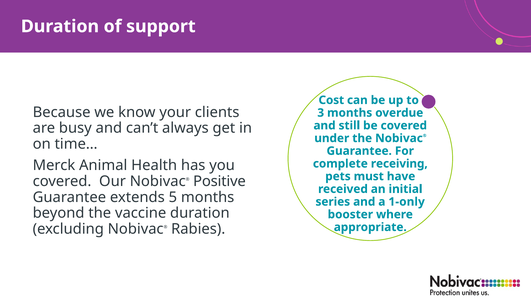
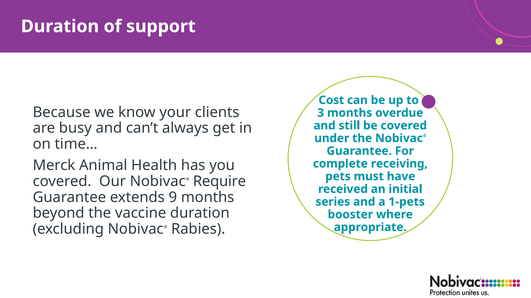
Positive: Positive -> Require
5: 5 -> 9
1-only: 1-only -> 1-pets
